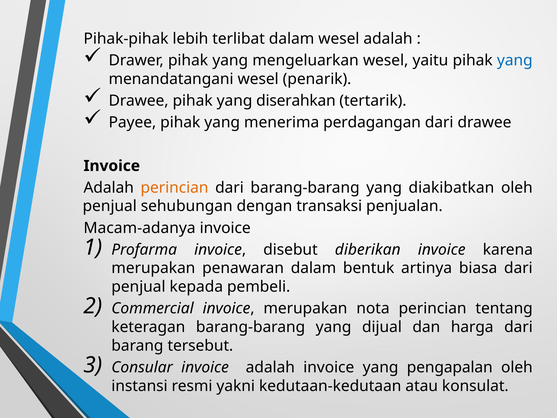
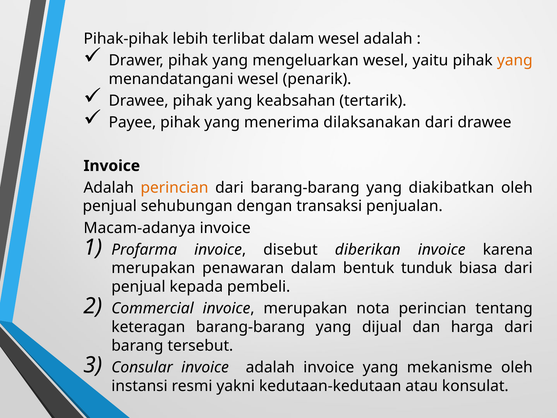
yang at (515, 60) colour: blue -> orange
diserahkan: diserahkan -> keabsahan
perdagangan: perdagangan -> dilaksanakan
artinya: artinya -> tunduk
pengapalan: pengapalan -> mekanisme
